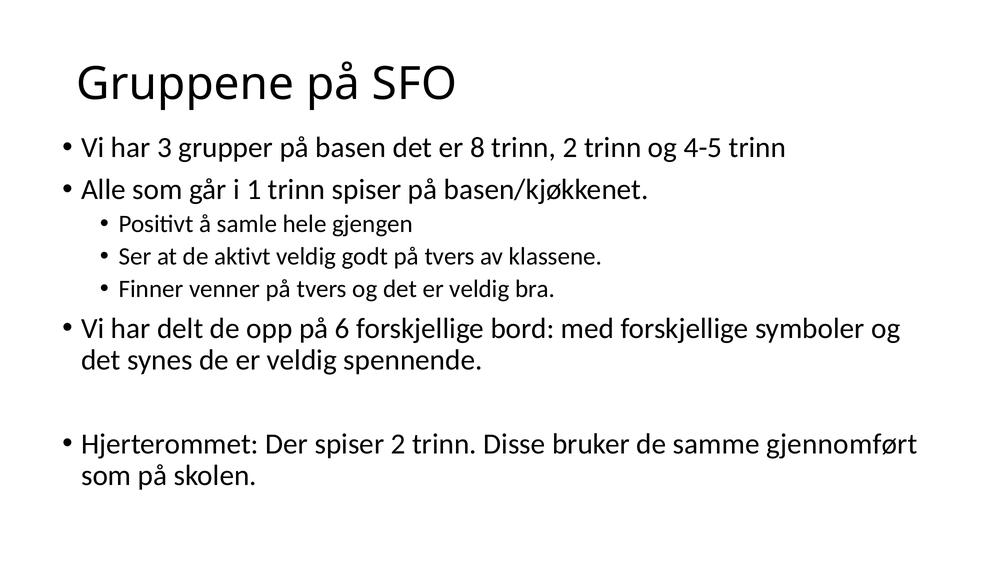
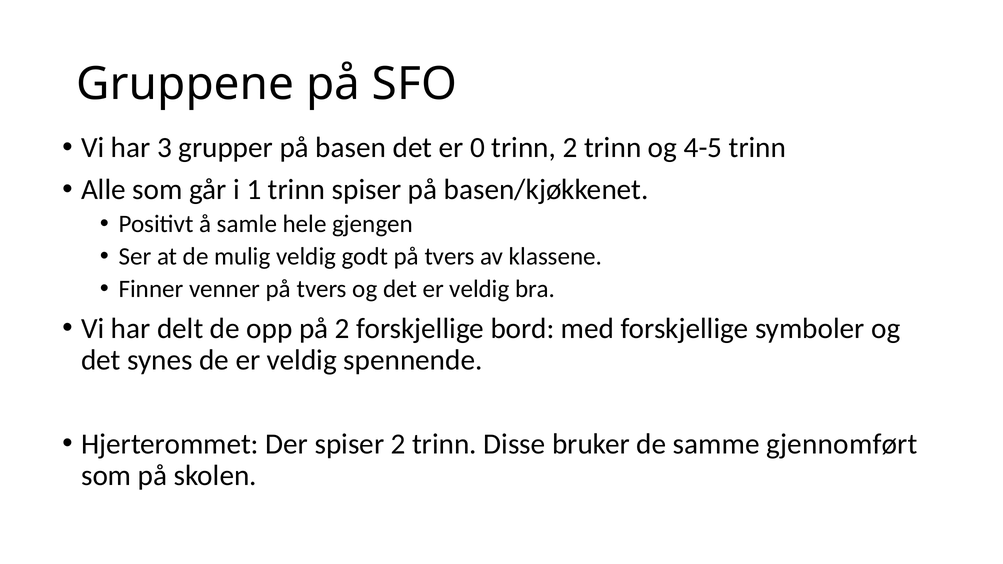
8: 8 -> 0
aktivt: aktivt -> mulig
på 6: 6 -> 2
